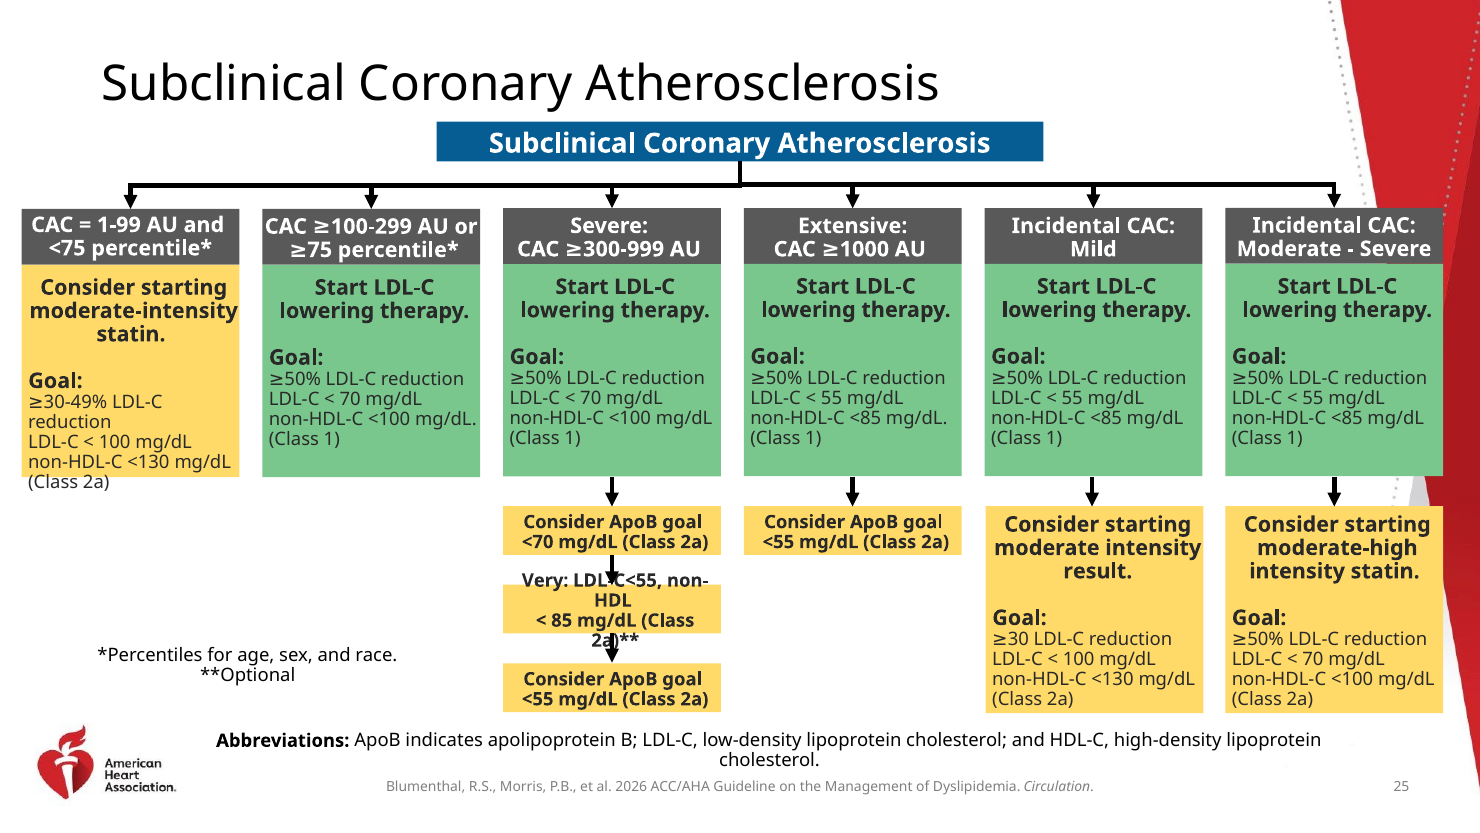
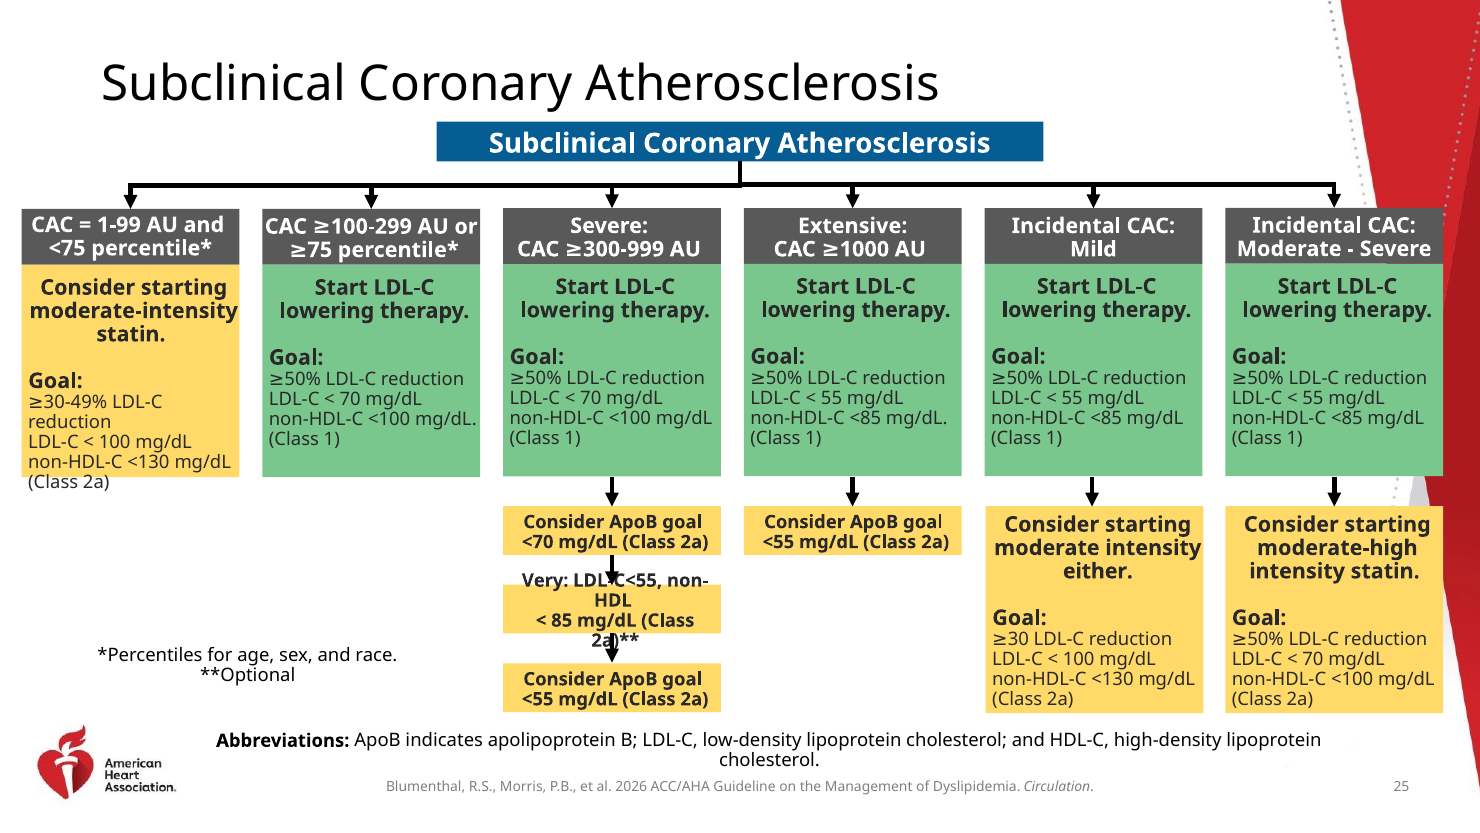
result: result -> either
